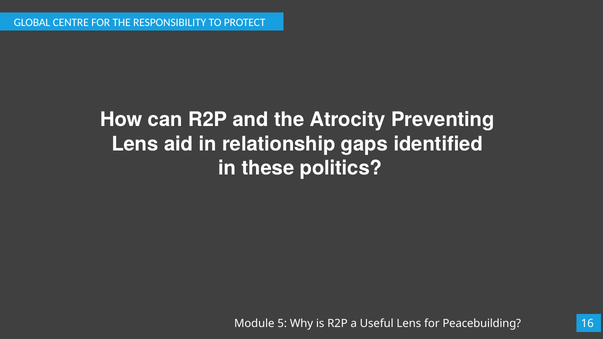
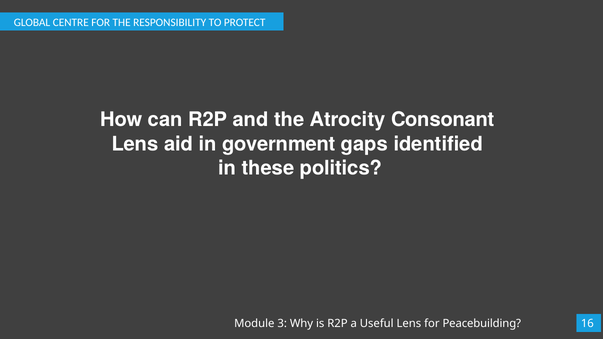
Preventing: Preventing -> Consonant
relationship: relationship -> government
5: 5 -> 3
